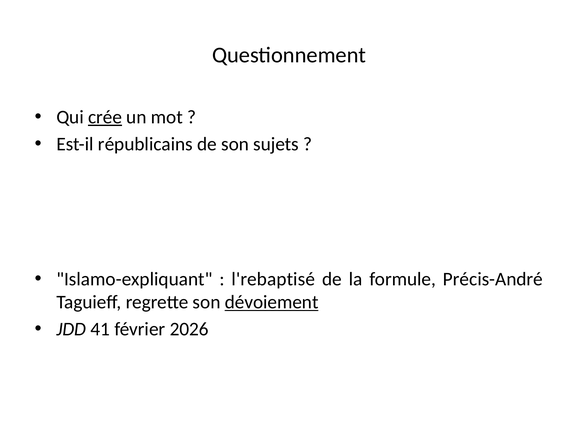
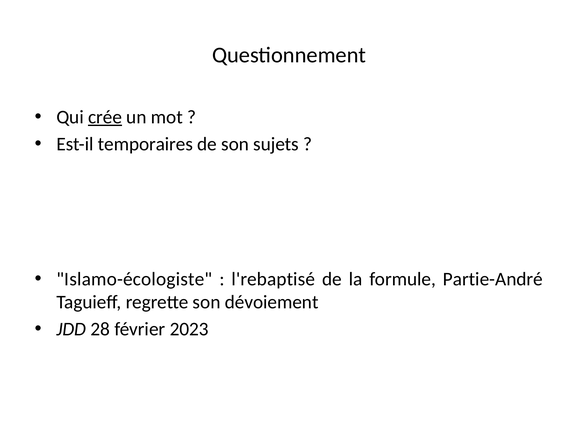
républicains: républicains -> temporaires
Islamo-expliquant: Islamo-expliquant -> Islamo-écologiste
Précis-André: Précis-André -> Partie-André
dévoiement underline: present -> none
41: 41 -> 28
2026: 2026 -> 2023
